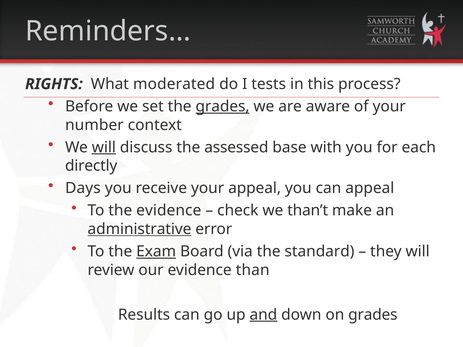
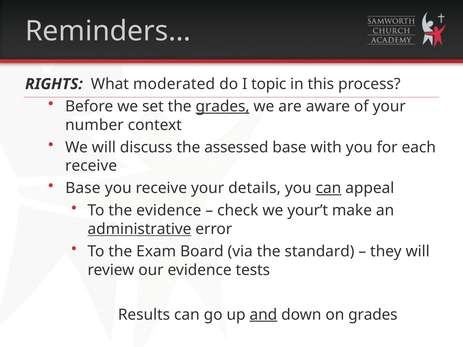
tests: tests -> topic
will at (104, 147) underline: present -> none
directly at (91, 166): directly -> receive
Days at (83, 188): Days -> Base
your appeal: appeal -> details
can at (328, 188) underline: none -> present
than’t: than’t -> your’t
Exam underline: present -> none
than: than -> tests
